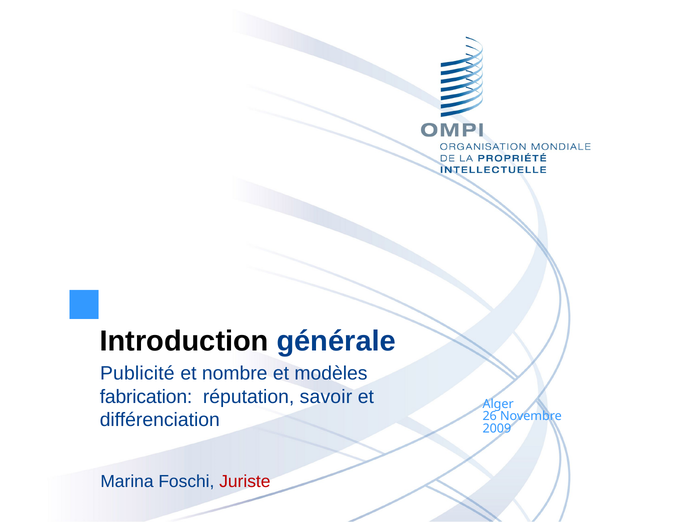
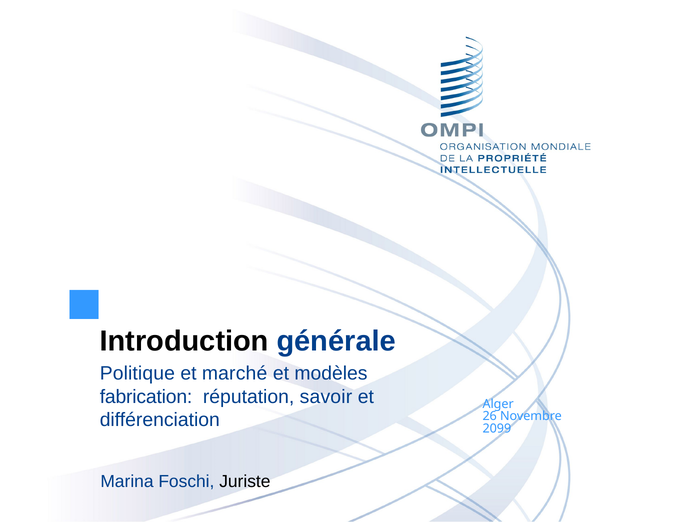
Publicité: Publicité -> Politique
nombre: nombre -> marché
2009: 2009 -> 2099
Juriste colour: red -> black
